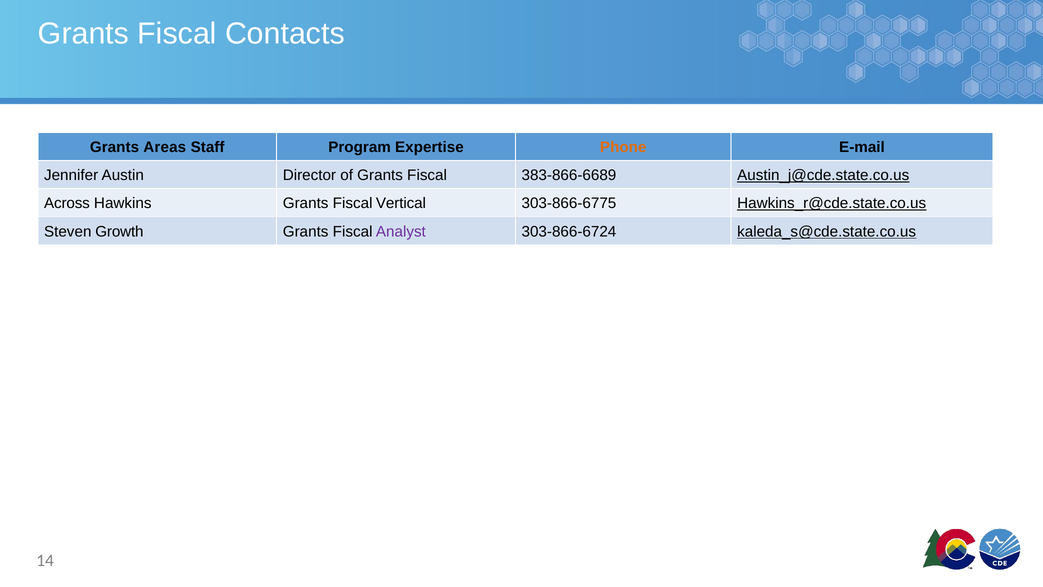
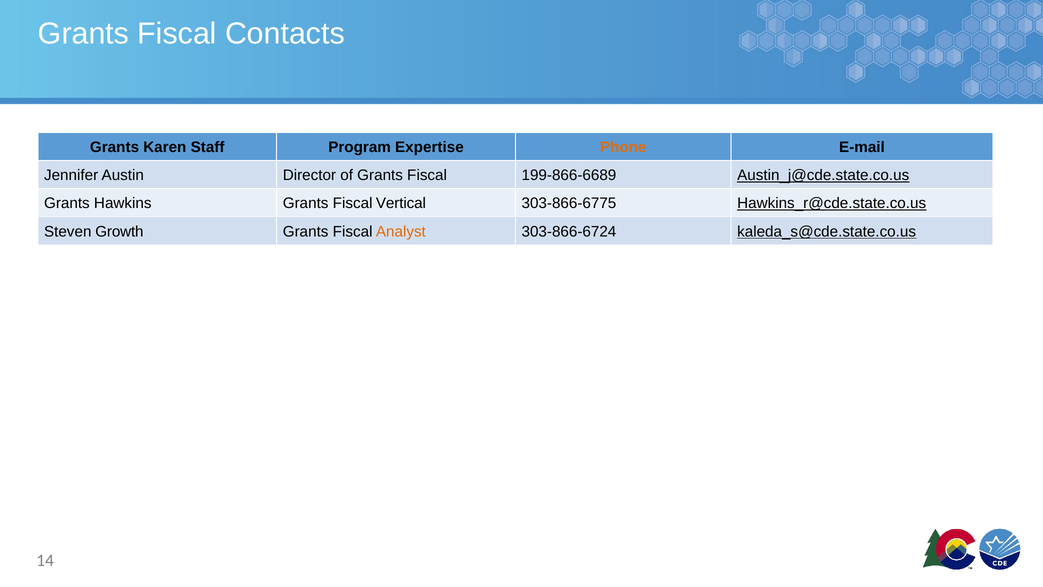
Areas: Areas -> Karen
383-866-6689: 383-866-6689 -> 199-866-6689
Across at (67, 203): Across -> Grants
Analyst colour: purple -> orange
